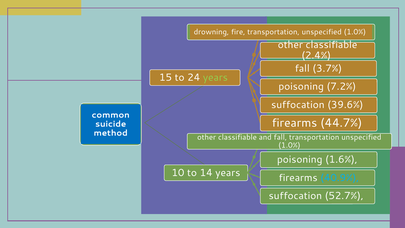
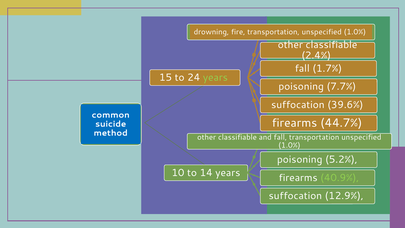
3.7%: 3.7% -> 1.7%
7.2%: 7.2% -> 7.7%
1.6%: 1.6% -> 5.2%
40.9% colour: light blue -> light green
52.7%: 52.7% -> 12.9%
